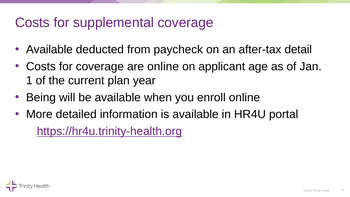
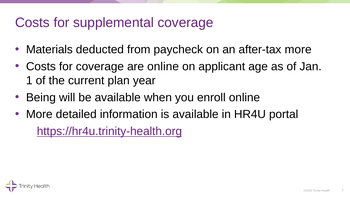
Available at (49, 50): Available -> Materials
after-tax detail: detail -> more
